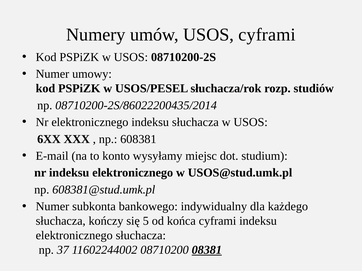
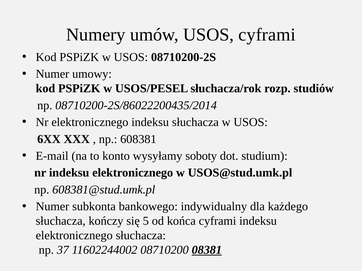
miejsc: miejsc -> soboty
